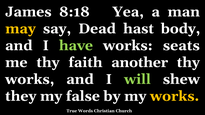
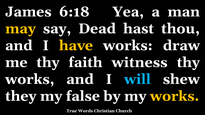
8:18: 8:18 -> 6:18
body: body -> thou
have colour: light green -> yellow
seats: seats -> draw
another: another -> witness
will colour: light green -> light blue
